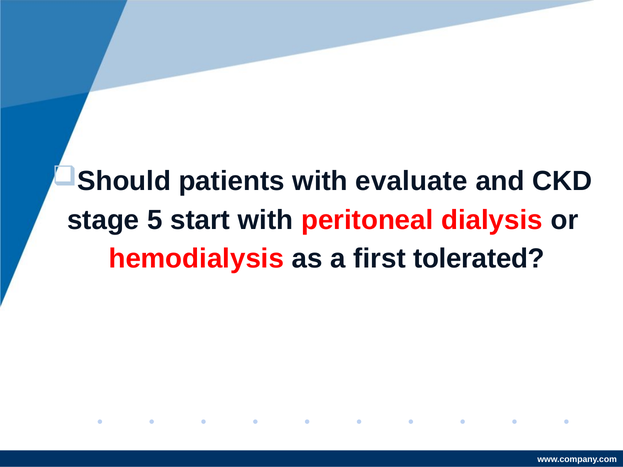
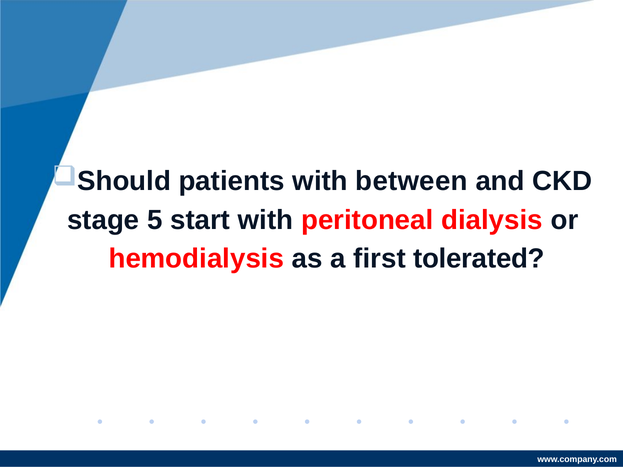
evaluate: evaluate -> between
